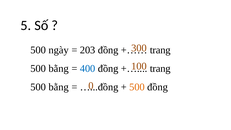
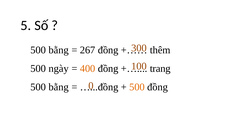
ngày at (59, 50): ngày -> bằng
203: 203 -> 267
trang at (160, 50): trang -> thêm
bằng at (59, 68): bằng -> ngày
400 colour: blue -> orange
